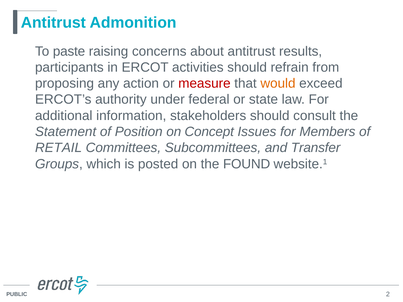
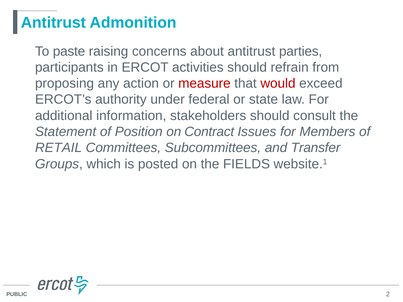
results: results -> parties
would colour: orange -> red
Concept: Concept -> Contract
FOUND: FOUND -> FIELDS
